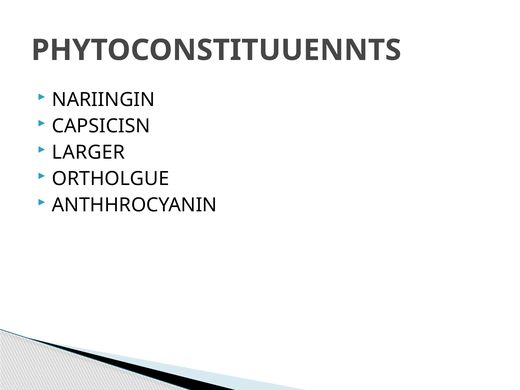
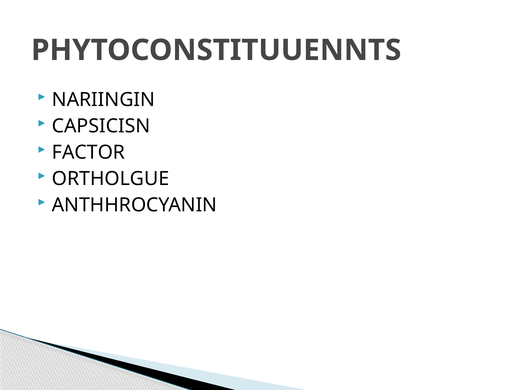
LARGER: LARGER -> FACTOR
